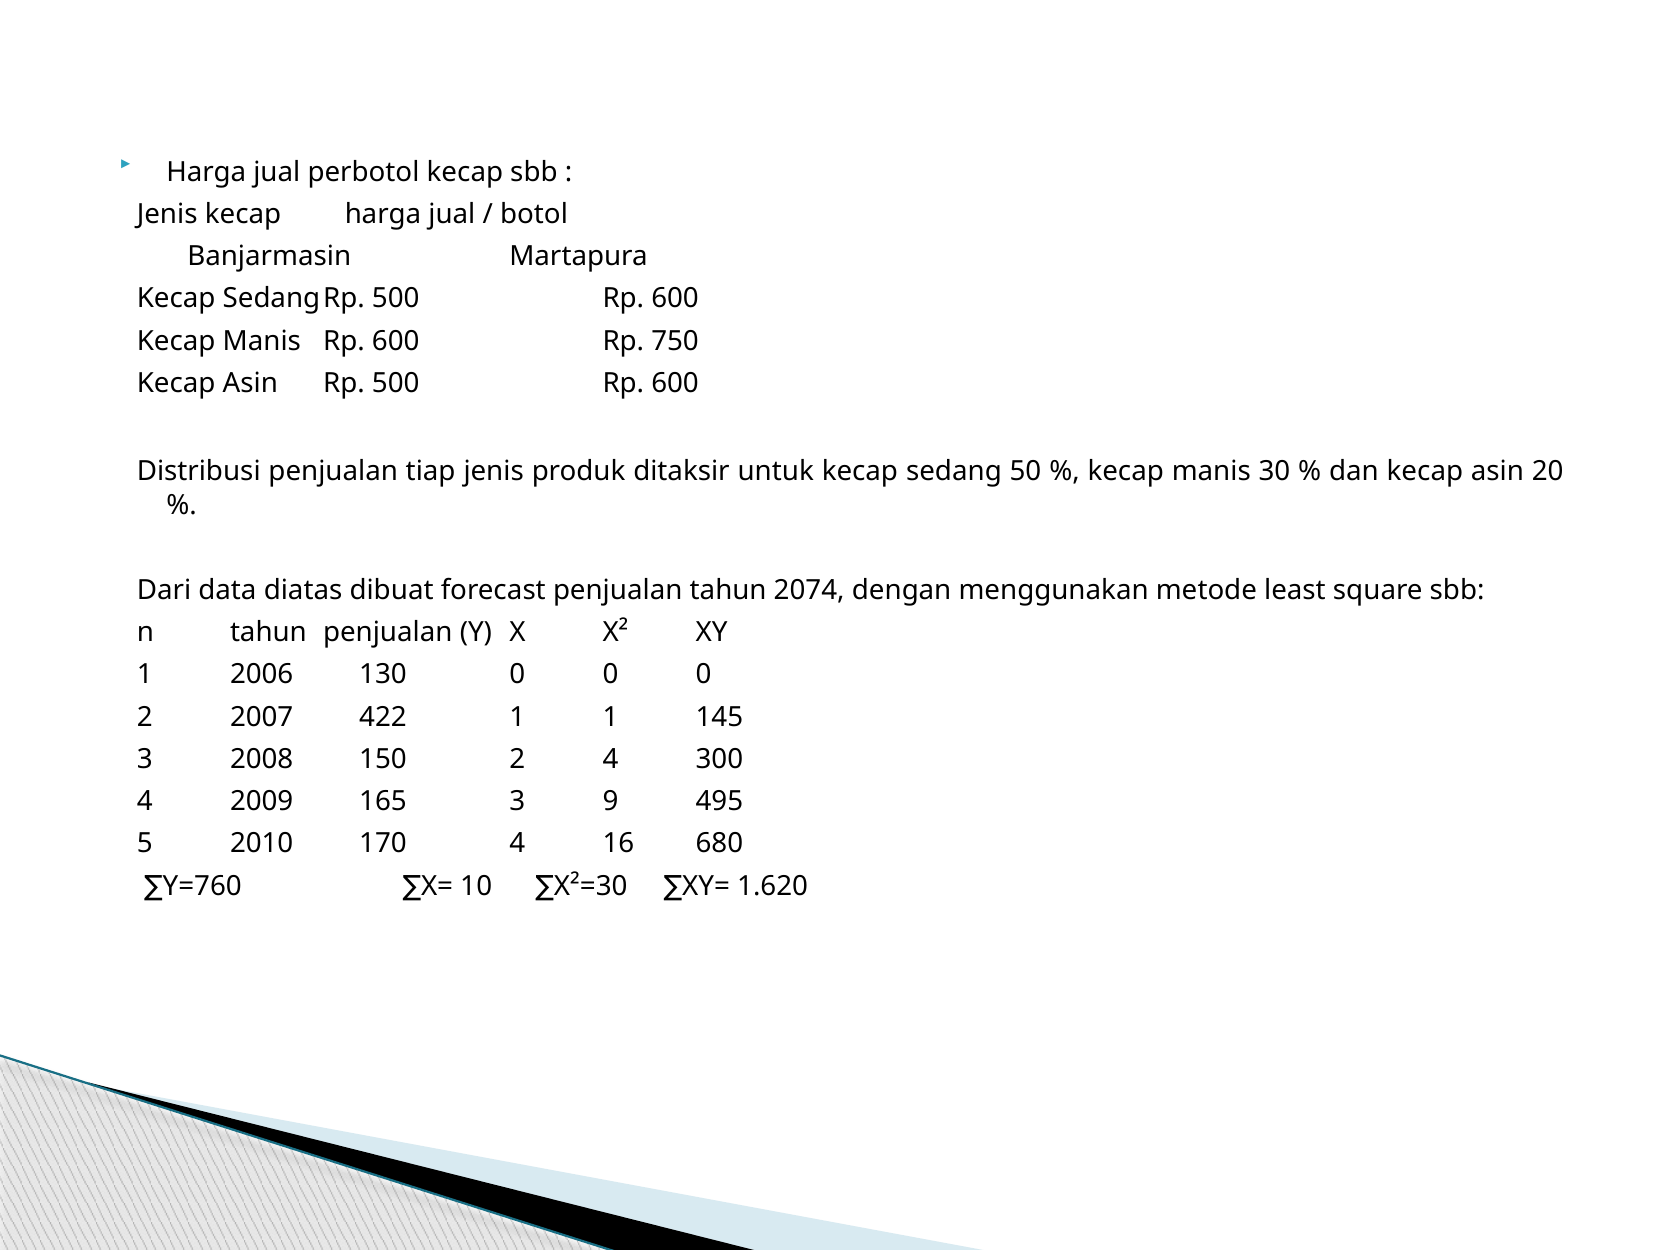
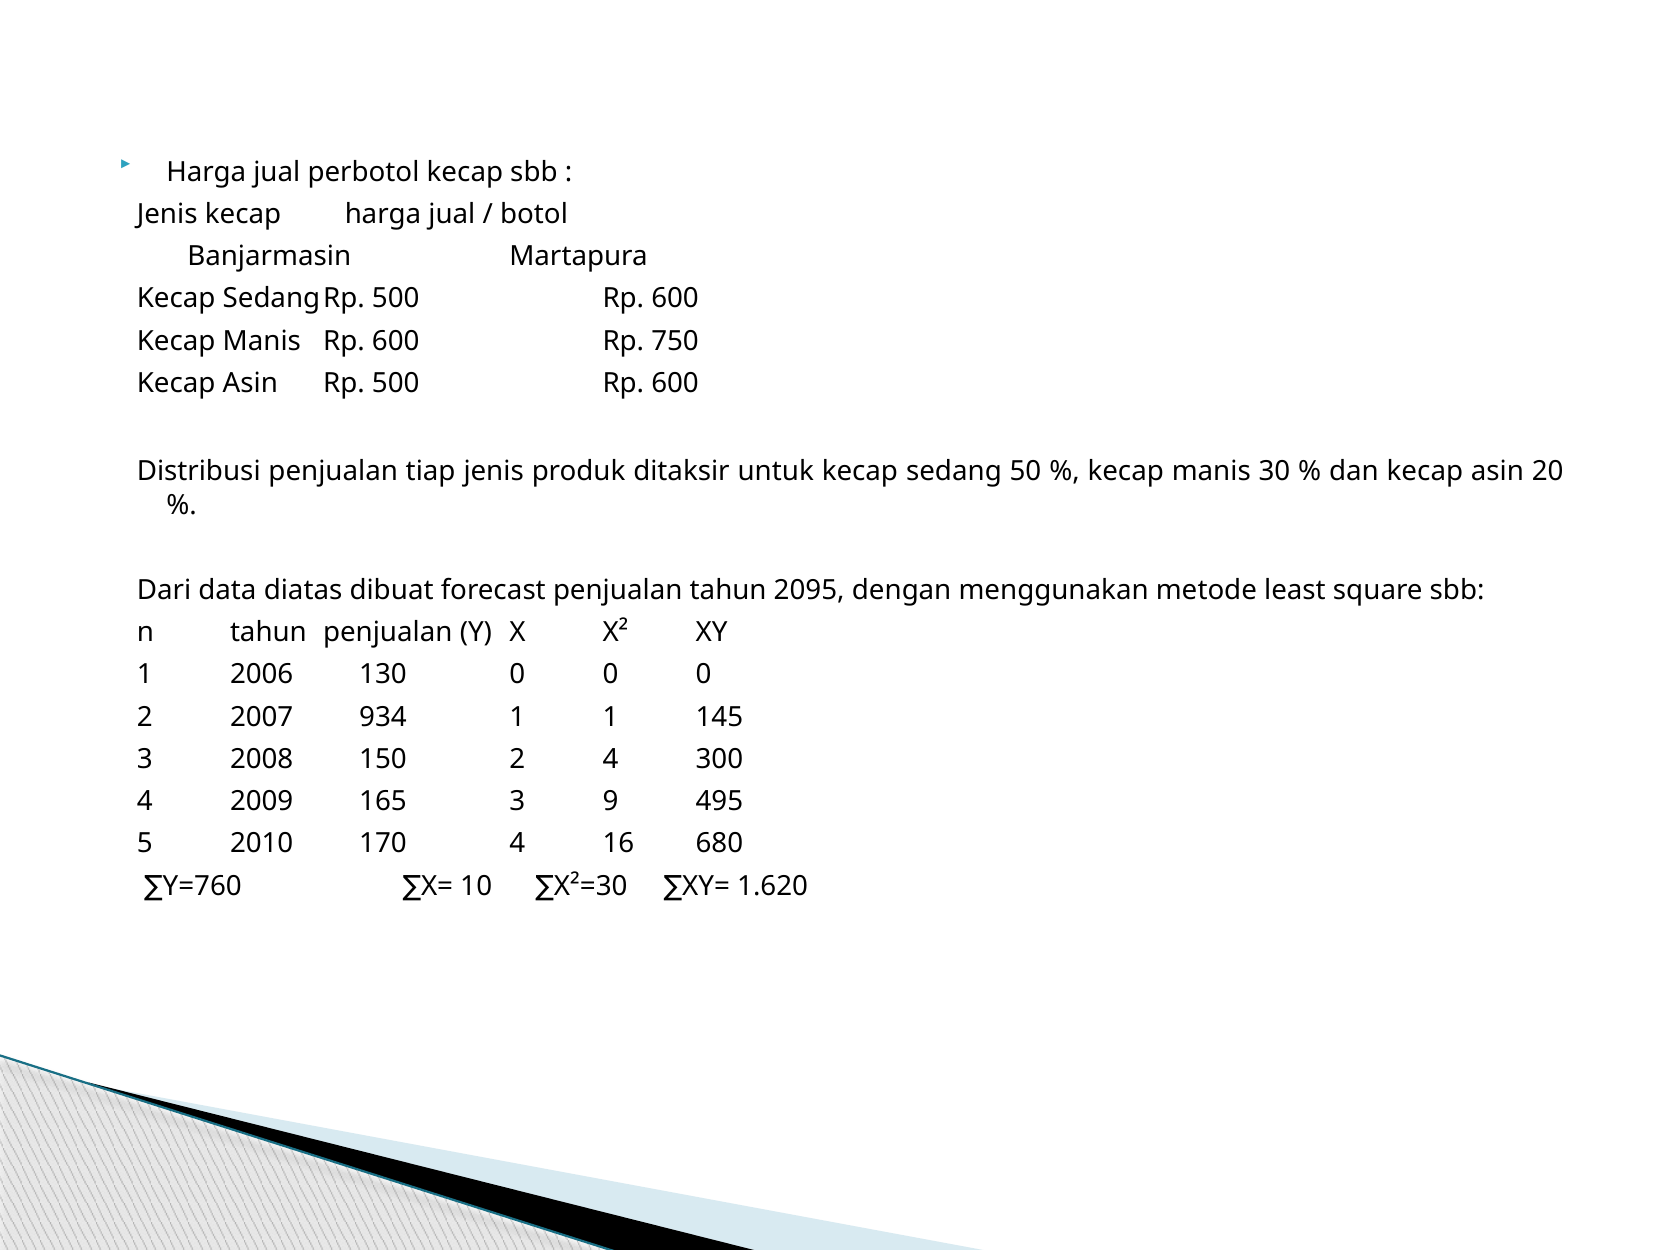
2074: 2074 -> 2095
422: 422 -> 934
